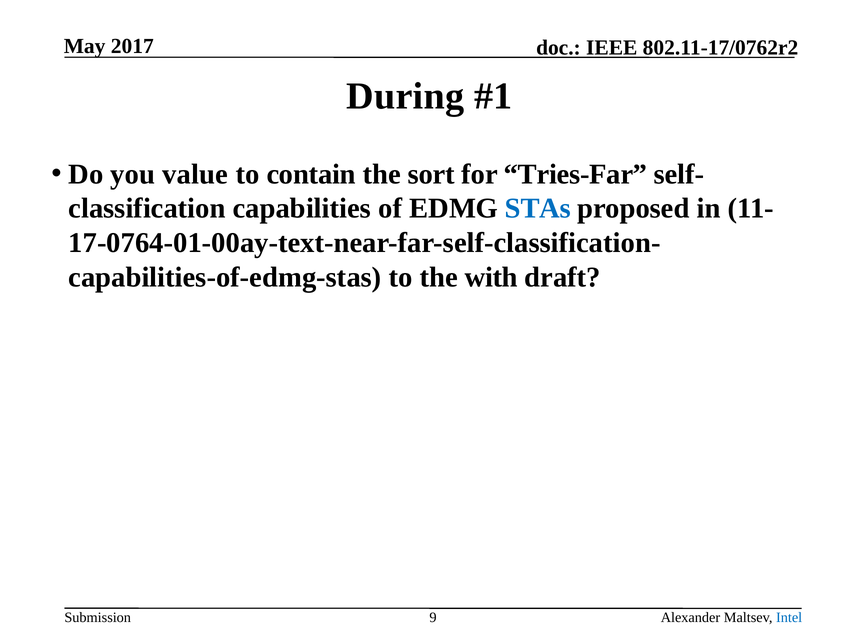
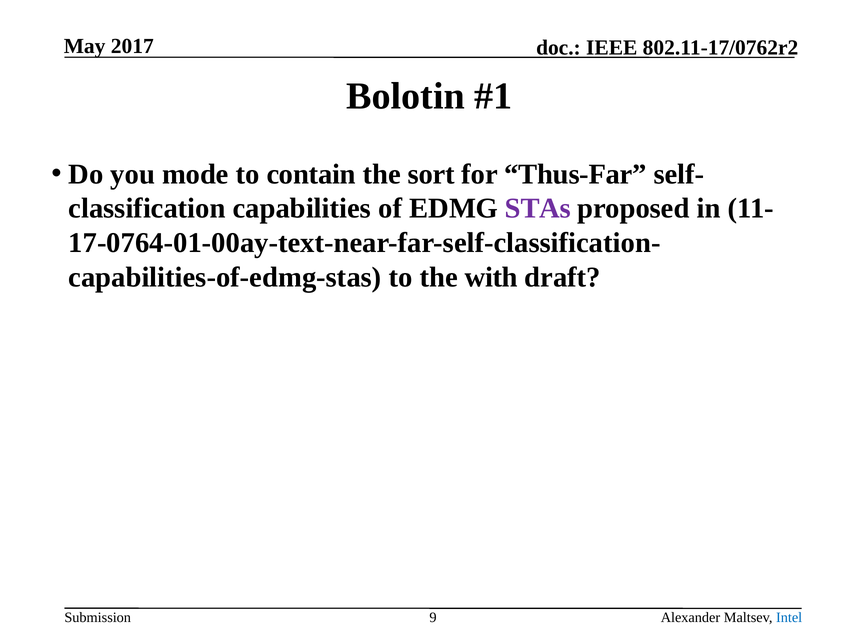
During: During -> Bolotin
value: value -> mode
Tries-Far: Tries-Far -> Thus-Far
STAs colour: blue -> purple
